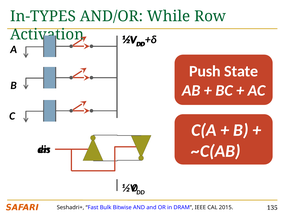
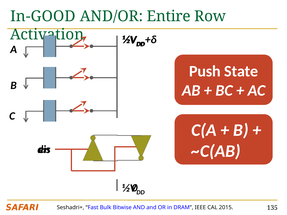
In-TYPES: In-TYPES -> In-GOOD
While: While -> Entire
